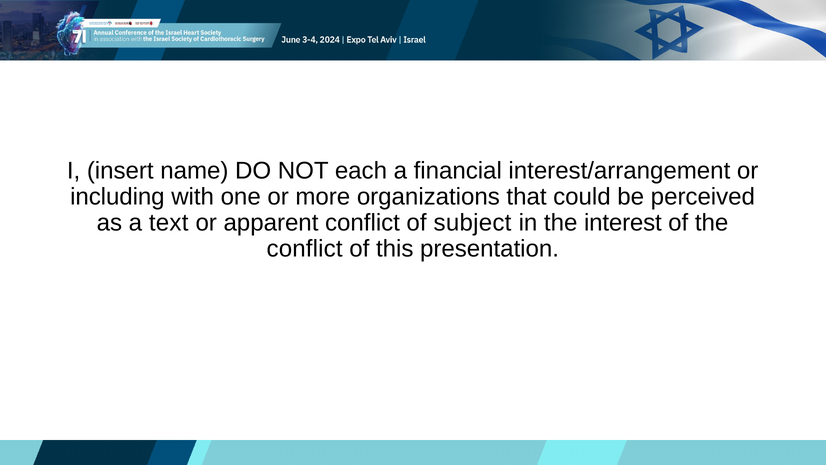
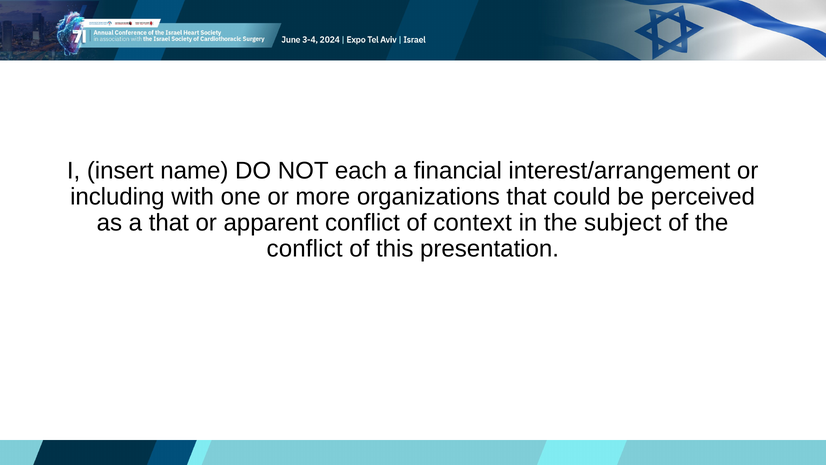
a text: text -> that
subject: subject -> context
interest: interest -> subject
